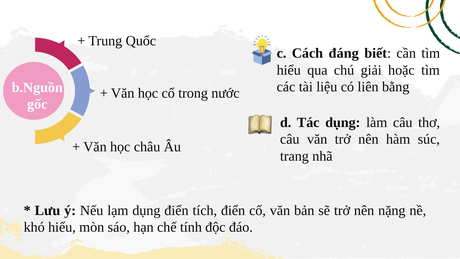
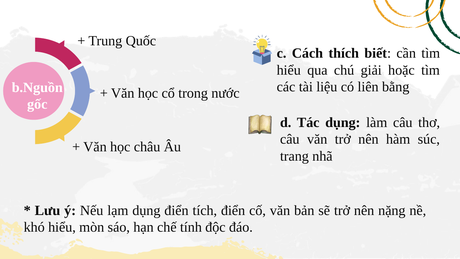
đáng: đáng -> thích
